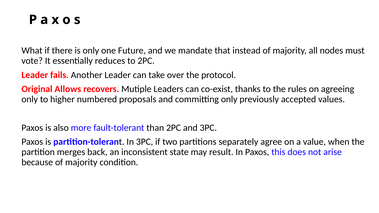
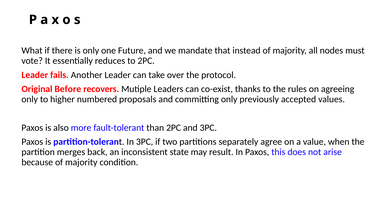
Allows: Allows -> Before
